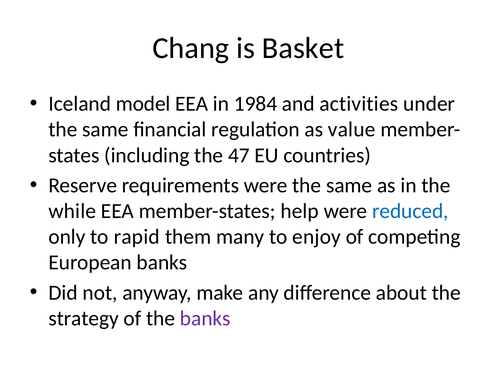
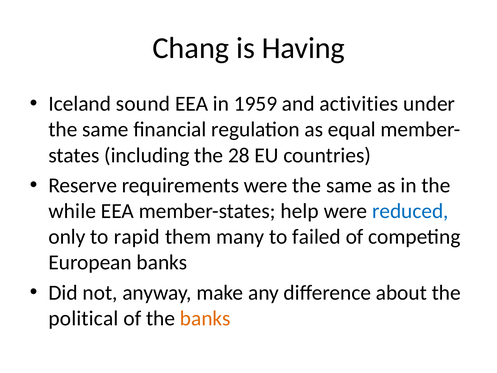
Basket: Basket -> Having
model: model -> sound
1984: 1984 -> 1959
value: value -> equal
47: 47 -> 28
enjoy: enjoy -> failed
strategy: strategy -> political
banks at (205, 318) colour: purple -> orange
